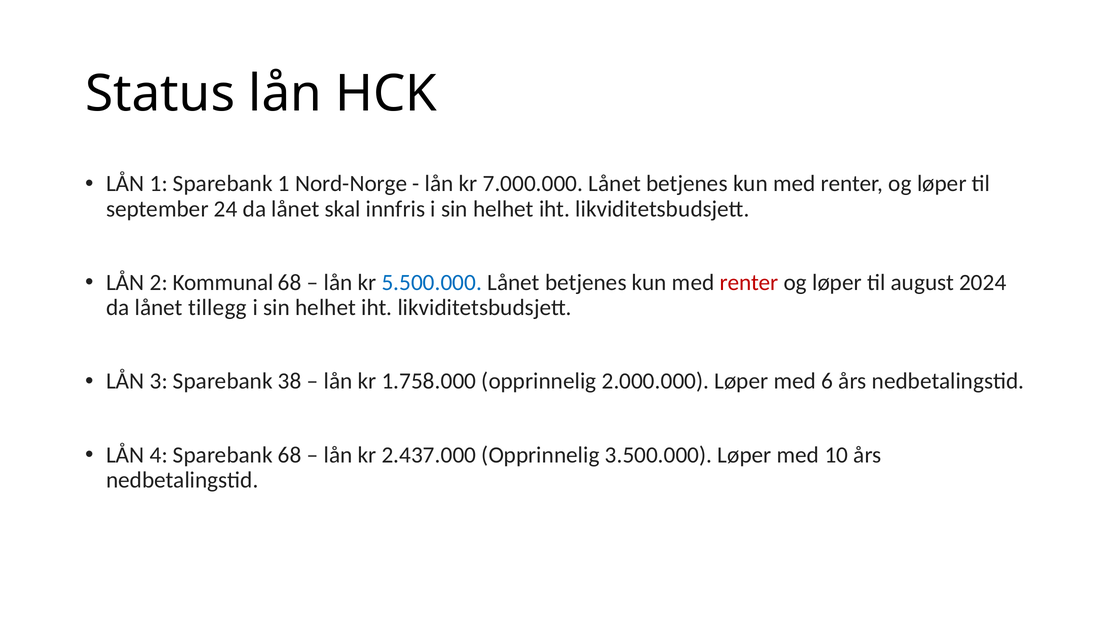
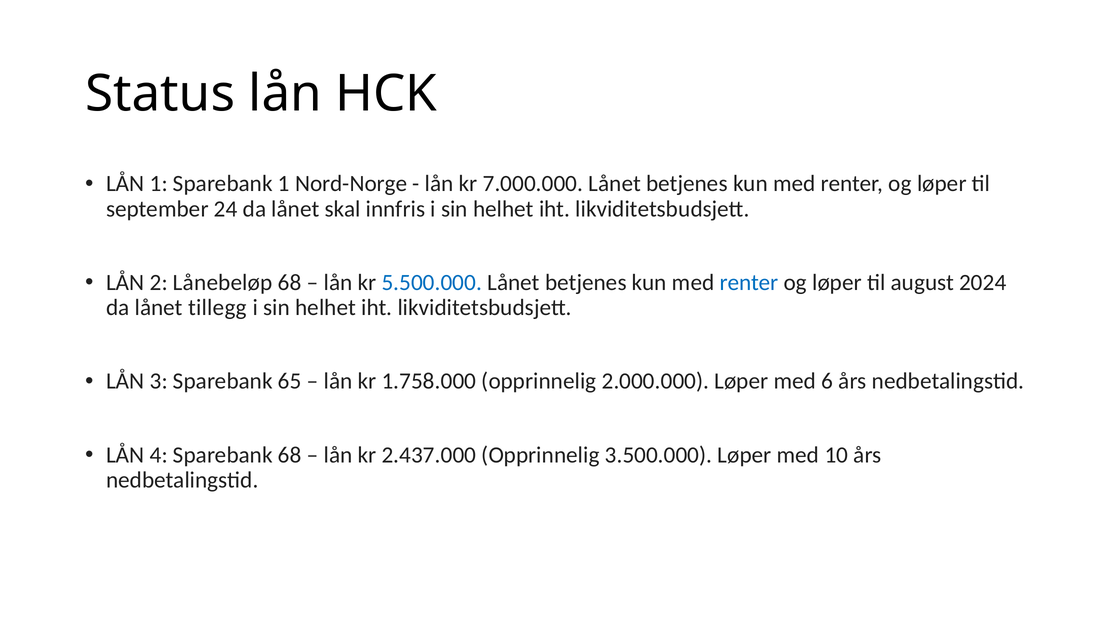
Kommunal: Kommunal -> Lånebeløp
renter at (749, 283) colour: red -> blue
38: 38 -> 65
